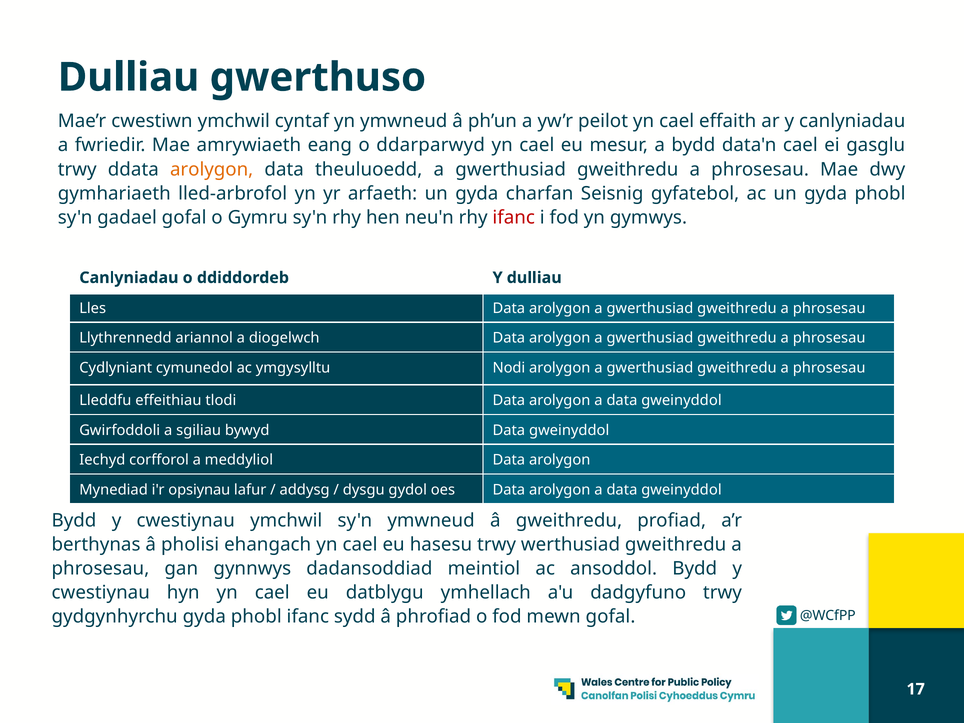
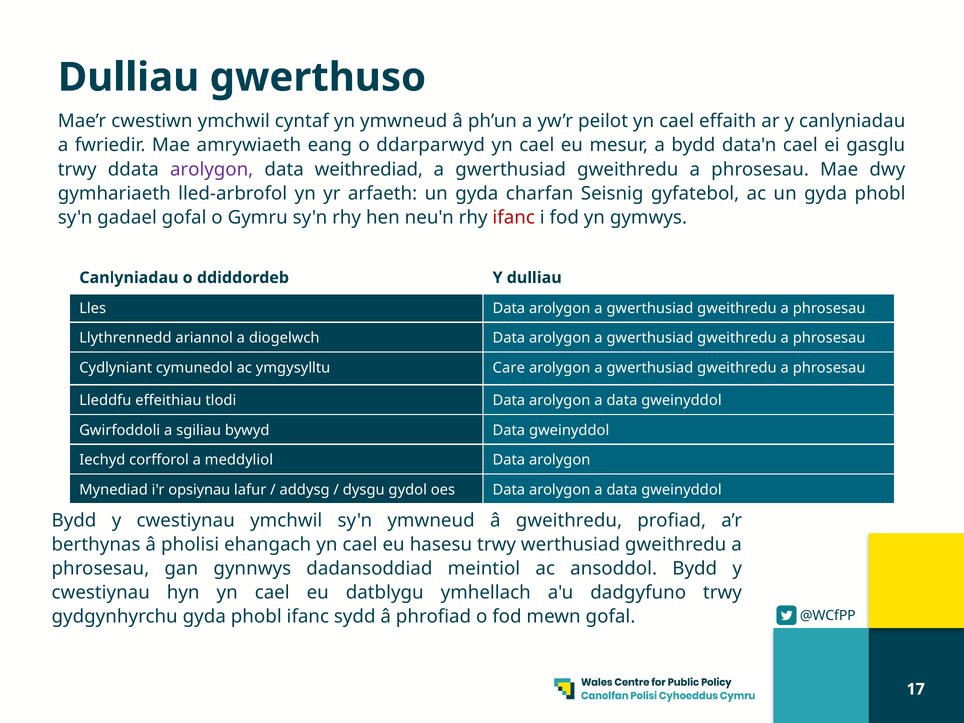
arolygon at (212, 169) colour: orange -> purple
theuluoedd: theuluoedd -> weithrediad
Nodi: Nodi -> Care
